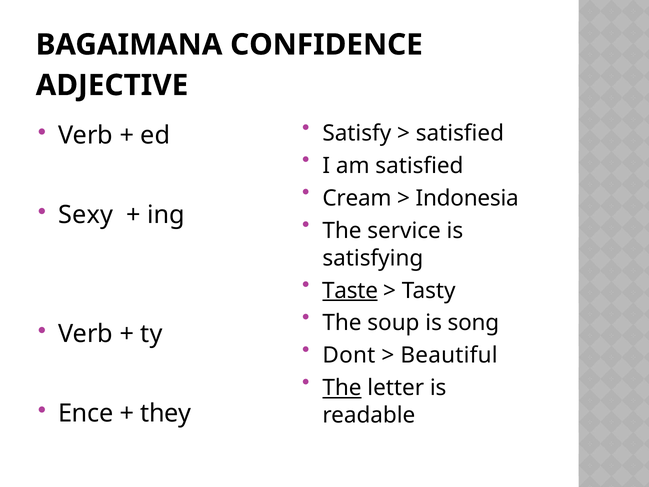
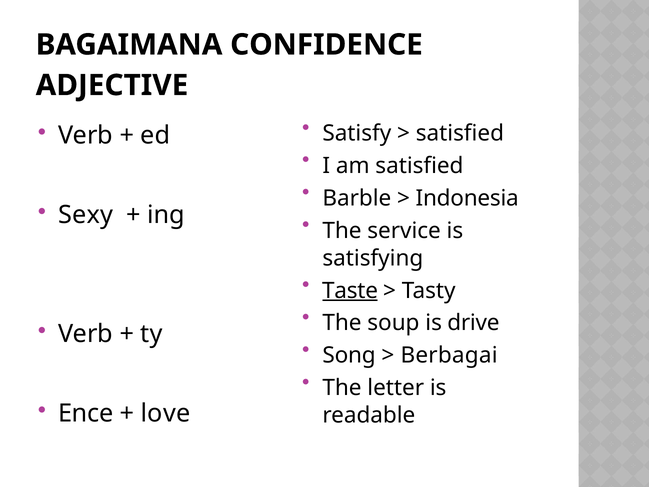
Cream: Cream -> Barble
song: song -> drive
Dont: Dont -> Song
Beautiful: Beautiful -> Berbagai
The at (342, 388) underline: present -> none
they: they -> love
